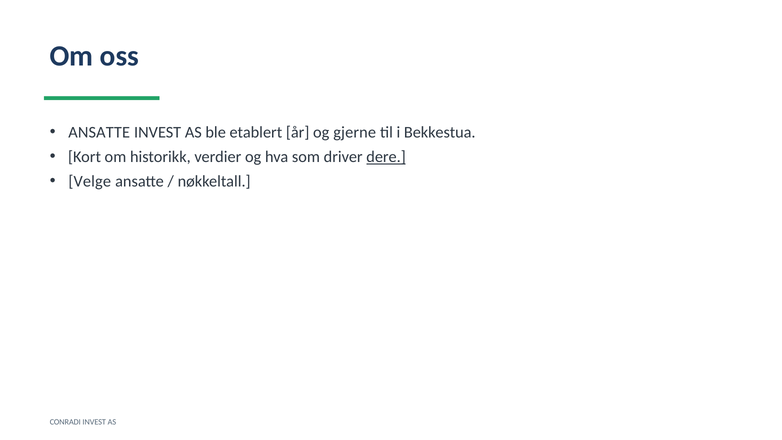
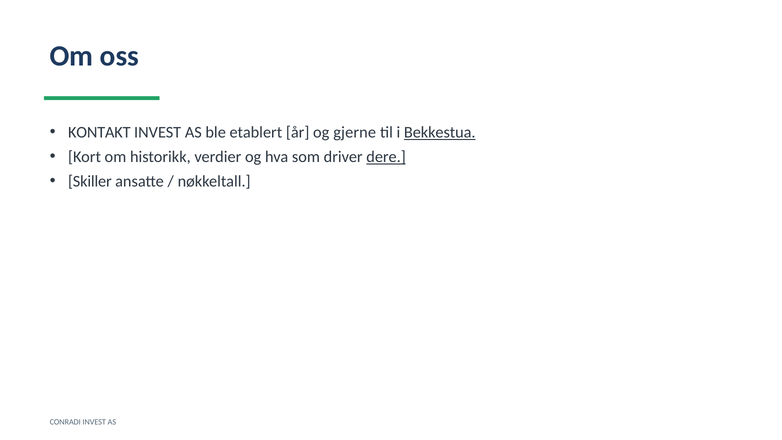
ANSATTE at (99, 132): ANSATTE -> KONTAKT
Bekkestua underline: none -> present
Velge: Velge -> Skiller
